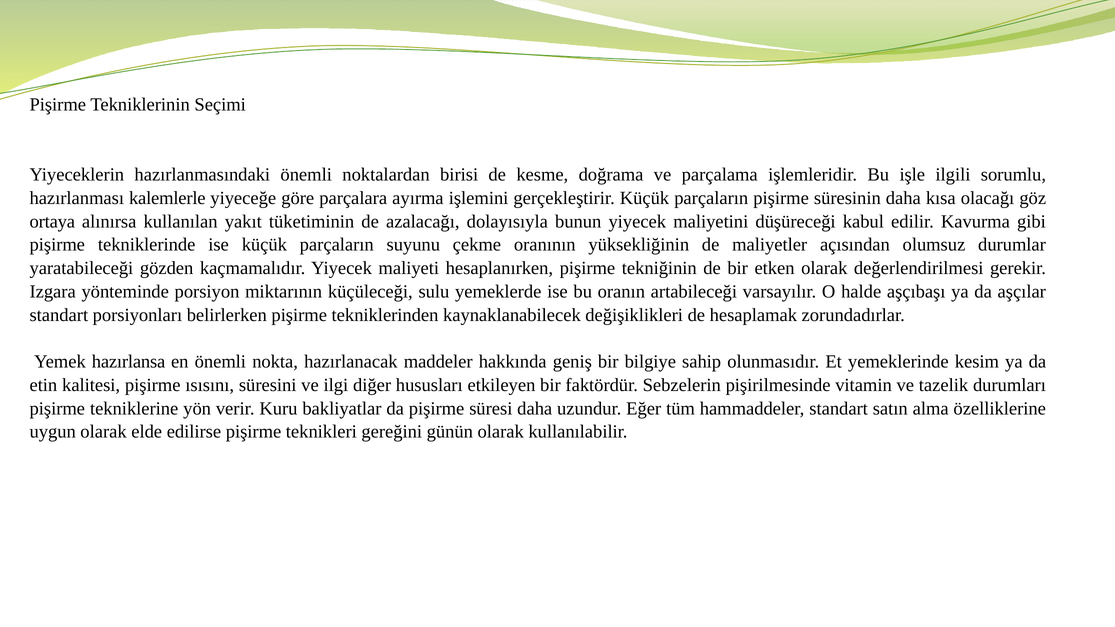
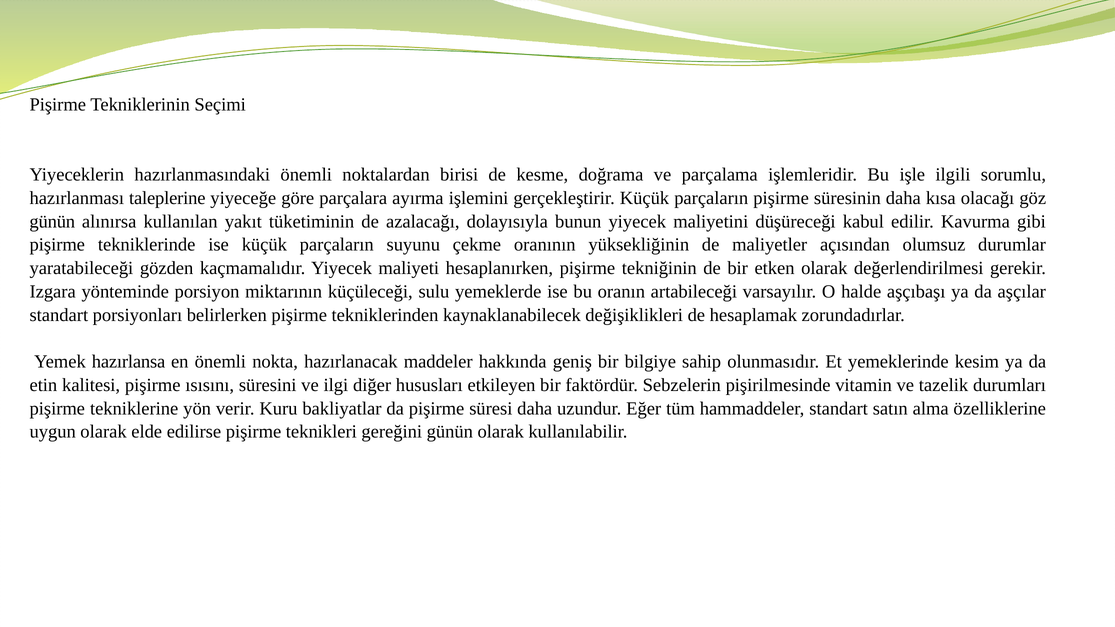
kalemlerle: kalemlerle -> taleplerine
ortaya at (52, 222): ortaya -> günün
